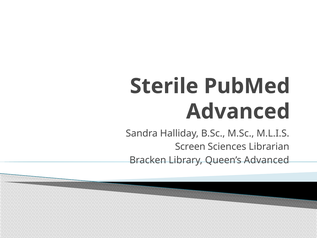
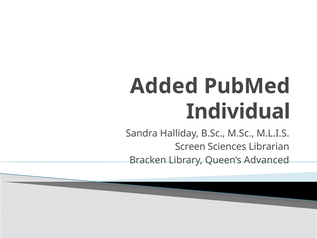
Sterile: Sterile -> Added
Advanced at (238, 111): Advanced -> Individual
